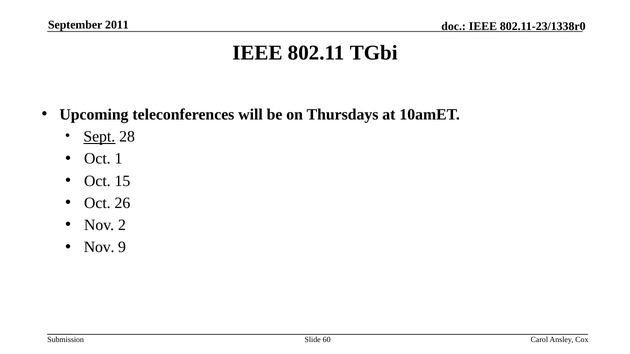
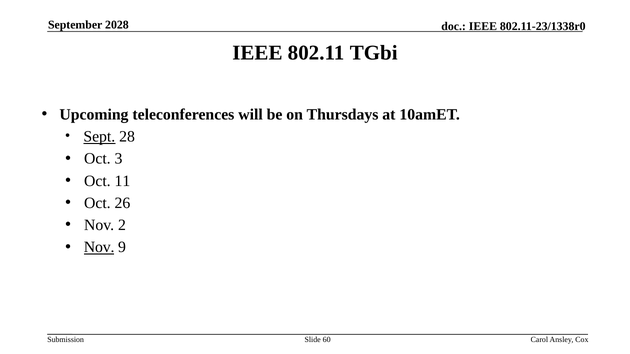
2011: 2011 -> 2028
1: 1 -> 3
15: 15 -> 11
Nov at (99, 248) underline: none -> present
